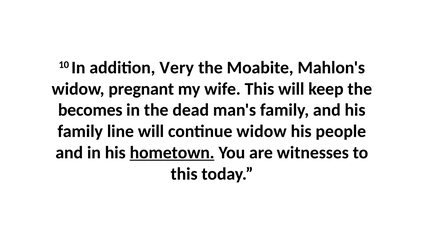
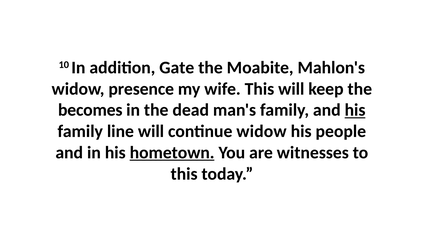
Very: Very -> Gate
pregnant: pregnant -> presence
his at (355, 110) underline: none -> present
